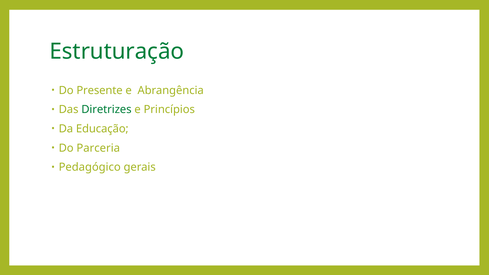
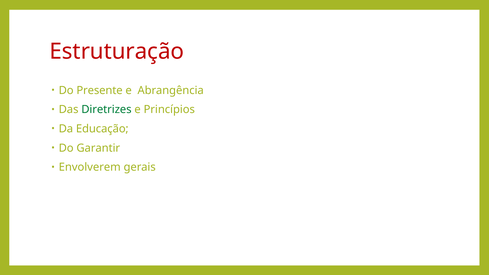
Estruturação colour: green -> red
Parceria: Parceria -> Garantir
Pedagógico: Pedagógico -> Envolverem
